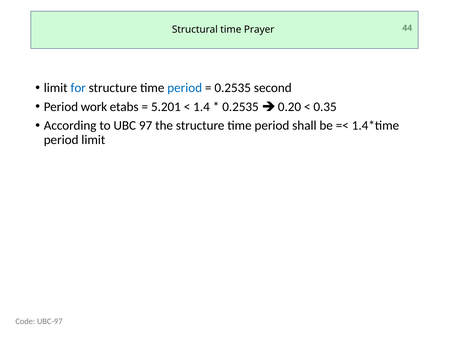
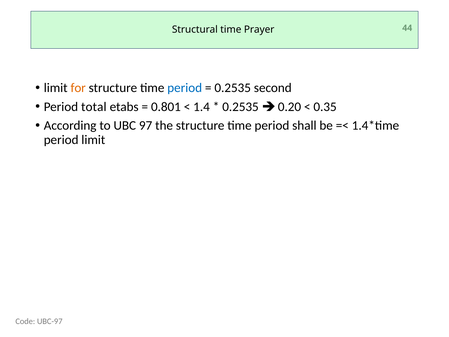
for colour: blue -> orange
work: work -> total
5.201: 5.201 -> 0.801
